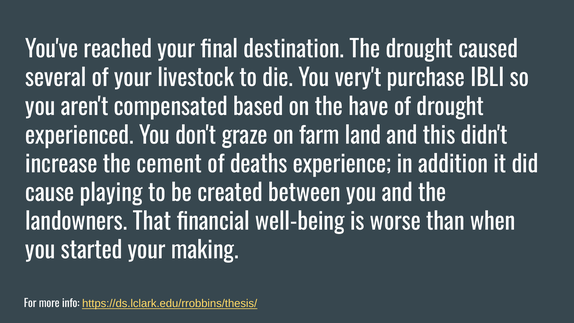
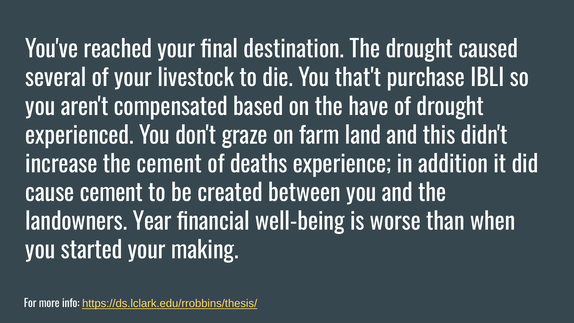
very't: very't -> that't
cause playing: playing -> cement
That: That -> Year
